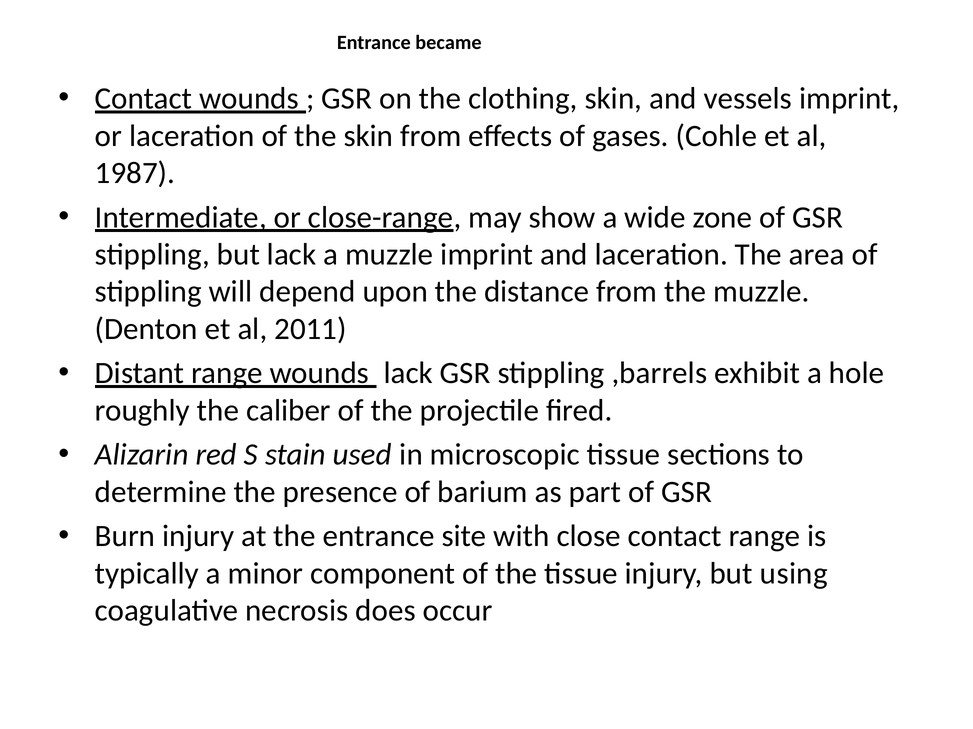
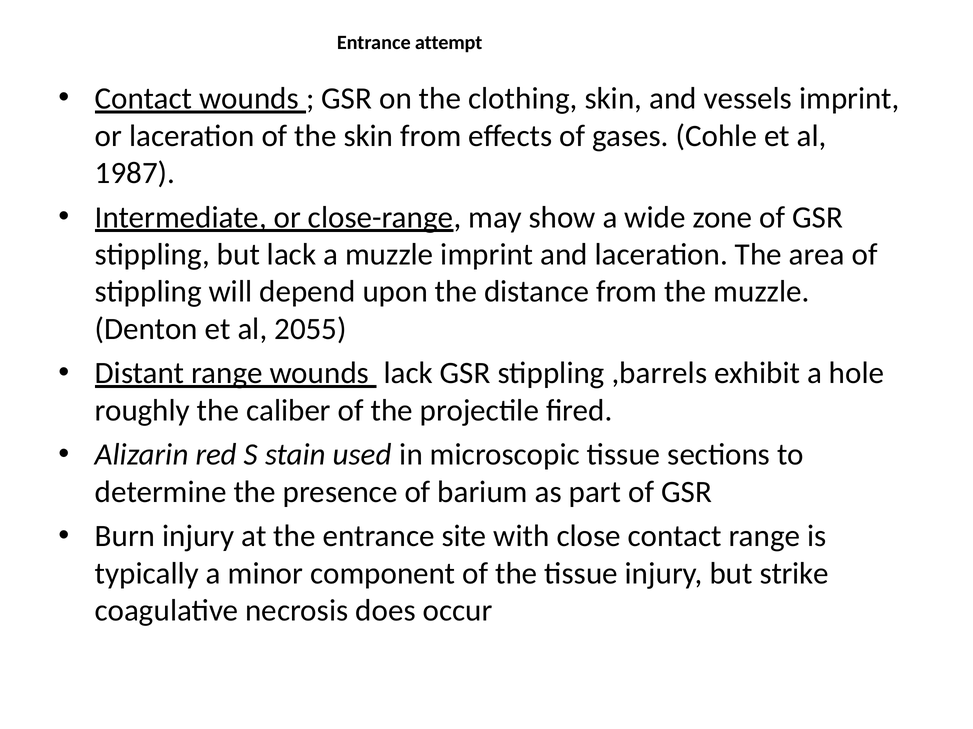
became: became -> attempt
2011: 2011 -> 2055
using: using -> strike
